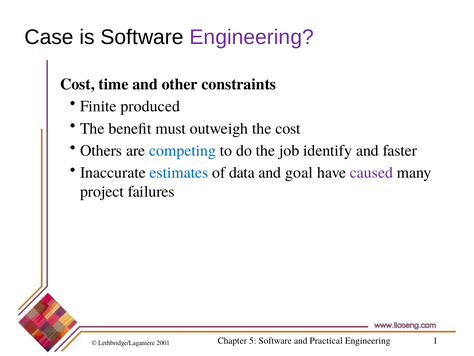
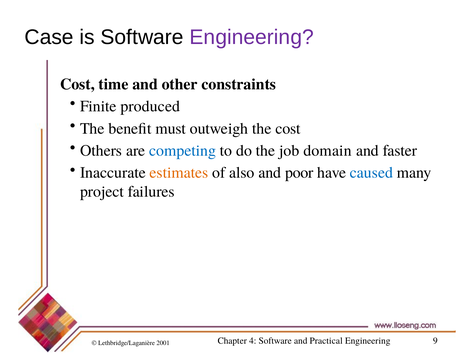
identify: identify -> domain
estimates colour: blue -> orange
data: data -> also
goal: goal -> poor
caused colour: purple -> blue
5: 5 -> 4
1: 1 -> 9
